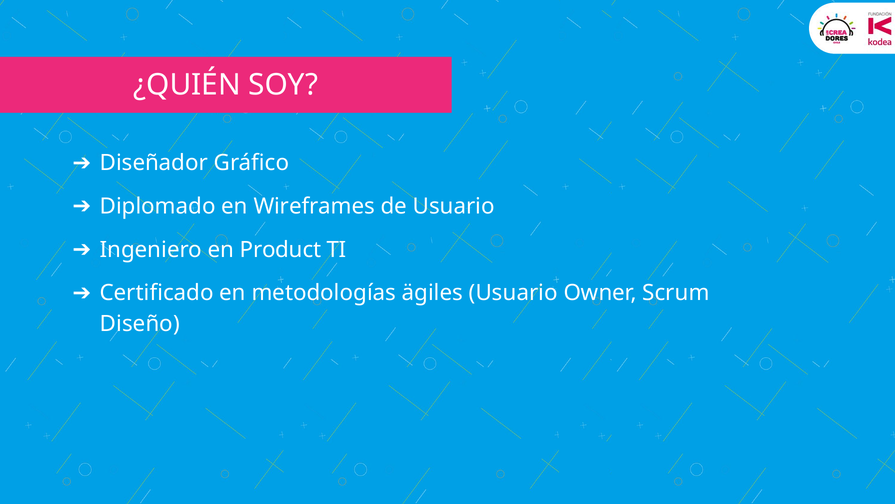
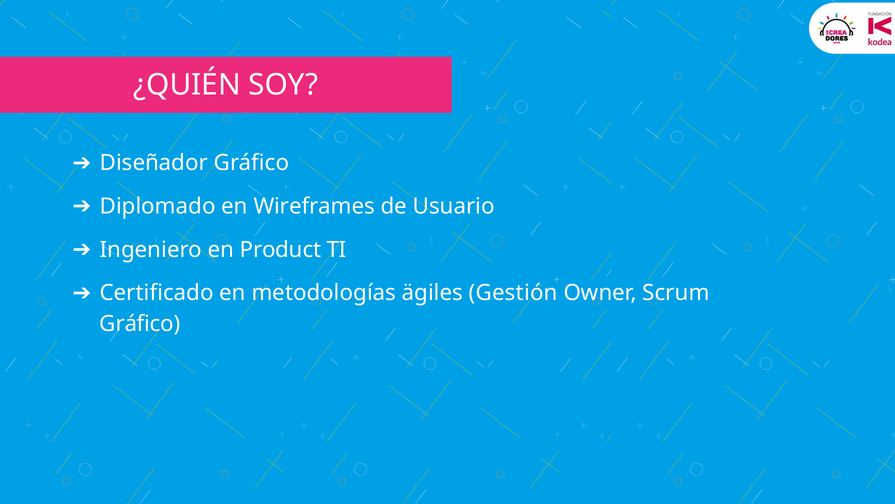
ägiles Usuario: Usuario -> Gestión
Diseño at (140, 324): Diseño -> Gráfico
